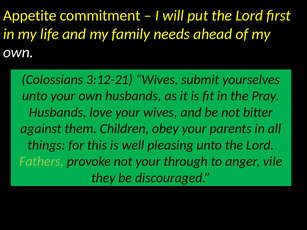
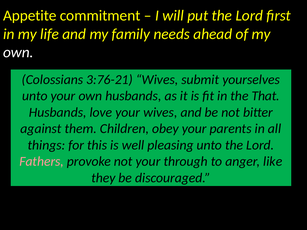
3:12-21: 3:12-21 -> 3:76-21
the Pray: Pray -> That
Fathers colour: light green -> pink
vile: vile -> like
